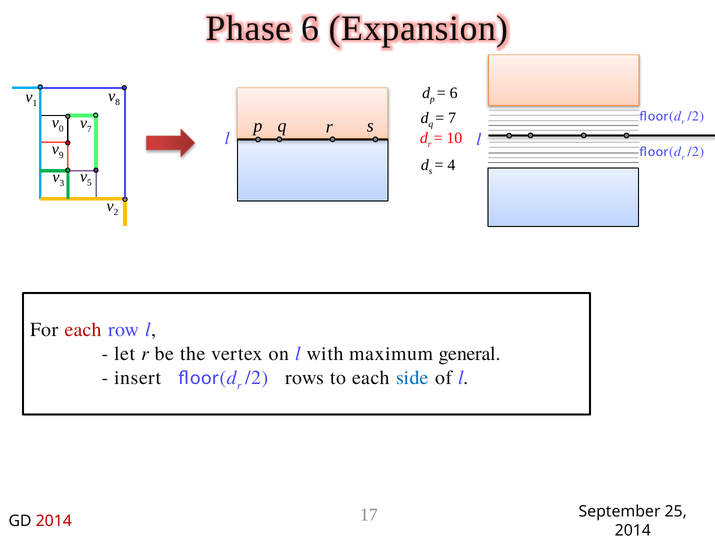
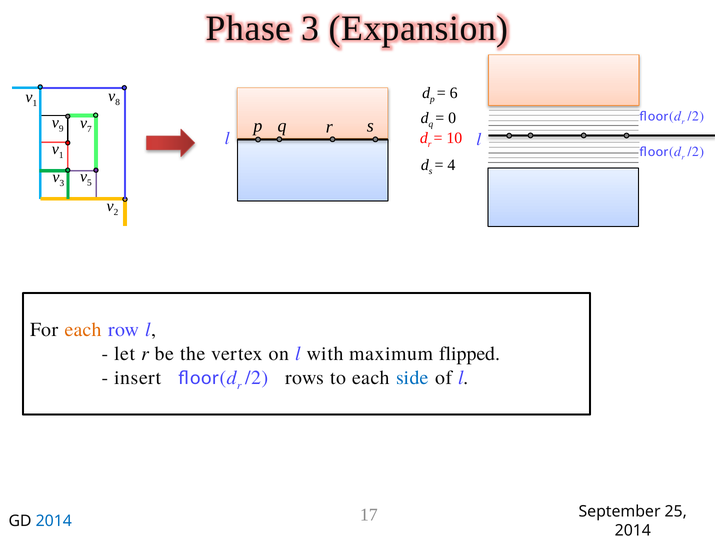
Phase 6: 6 -> 3
7 at (452, 118): 7 -> 0
0: 0 -> 9
9 at (61, 155): 9 -> 1
each at (83, 330) colour: red -> orange
general: general -> flipped
2014 at (54, 521) colour: red -> blue
